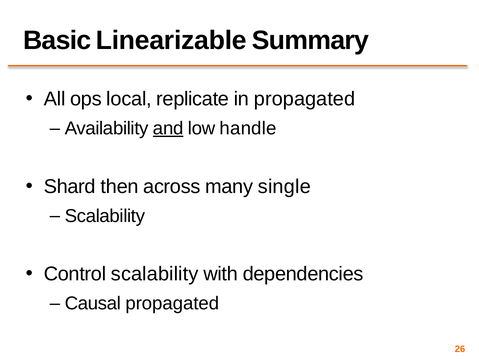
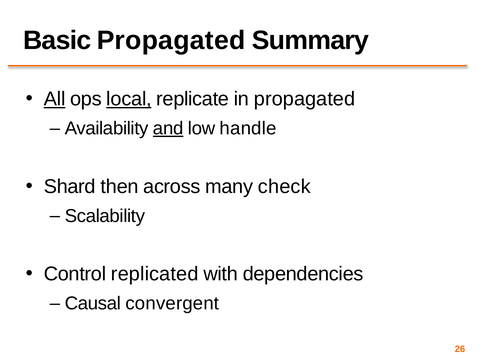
Basic Linearizable: Linearizable -> Propagated
All underline: none -> present
local underline: none -> present
single: single -> check
Control scalability: scalability -> replicated
Causal propagated: propagated -> convergent
